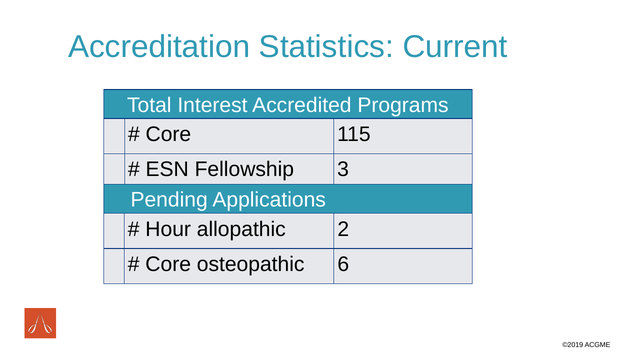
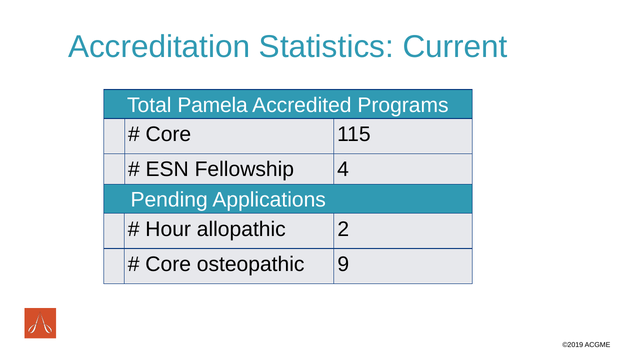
Interest: Interest -> Pamela
3: 3 -> 4
6: 6 -> 9
